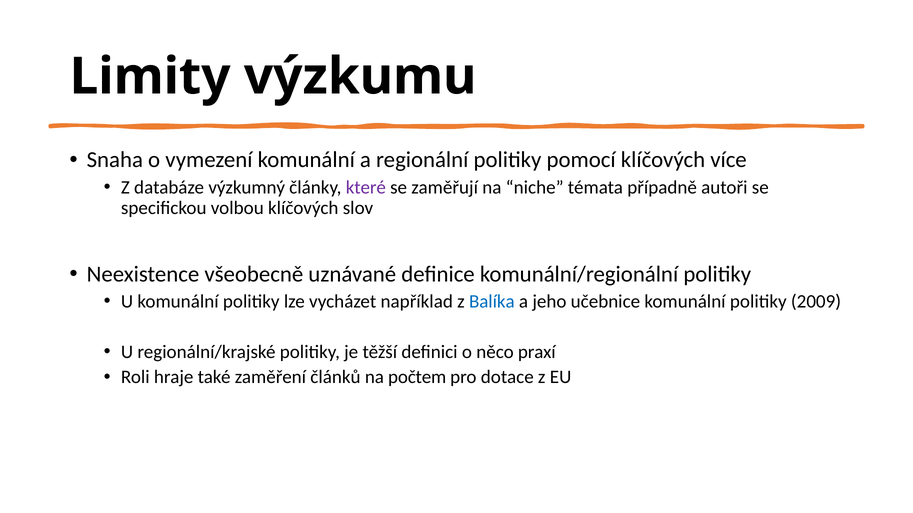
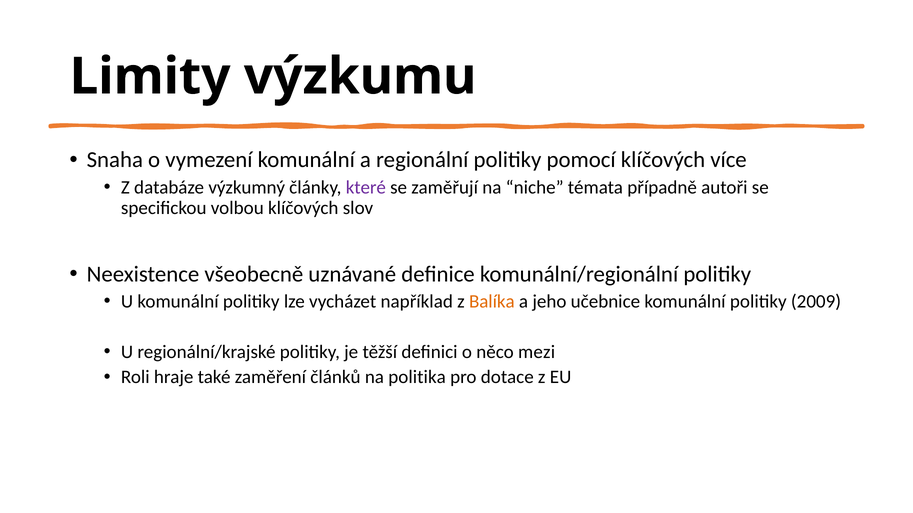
Balíka colour: blue -> orange
praxí: praxí -> mezi
počtem: počtem -> politika
